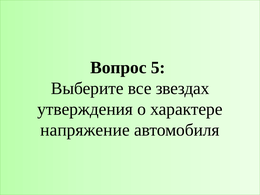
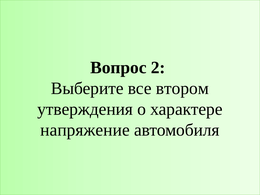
5: 5 -> 2
звездах: звездах -> втором
